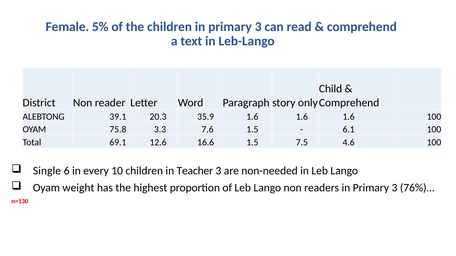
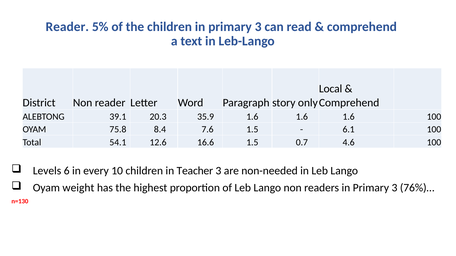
Female at (67, 27): Female -> Reader
Child: Child -> Local
3.3: 3.3 -> 8.4
69.1: 69.1 -> 54.1
7.5: 7.5 -> 0.7
Single: Single -> Levels
